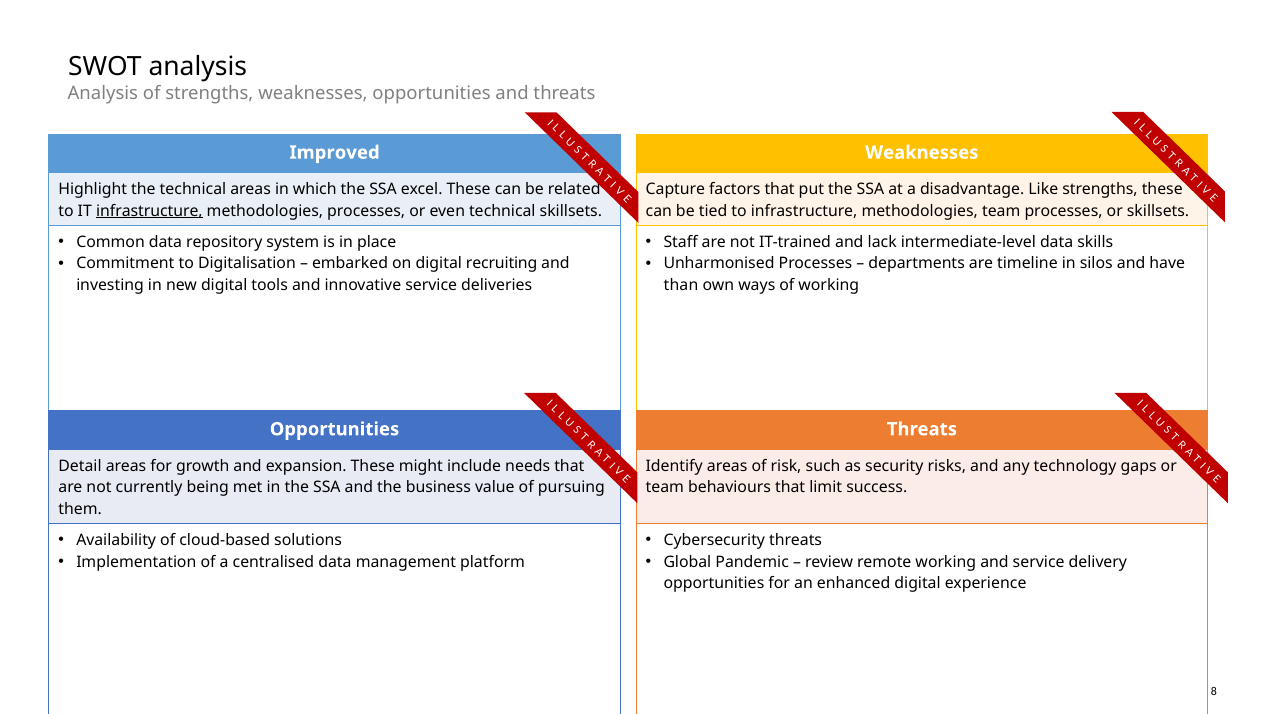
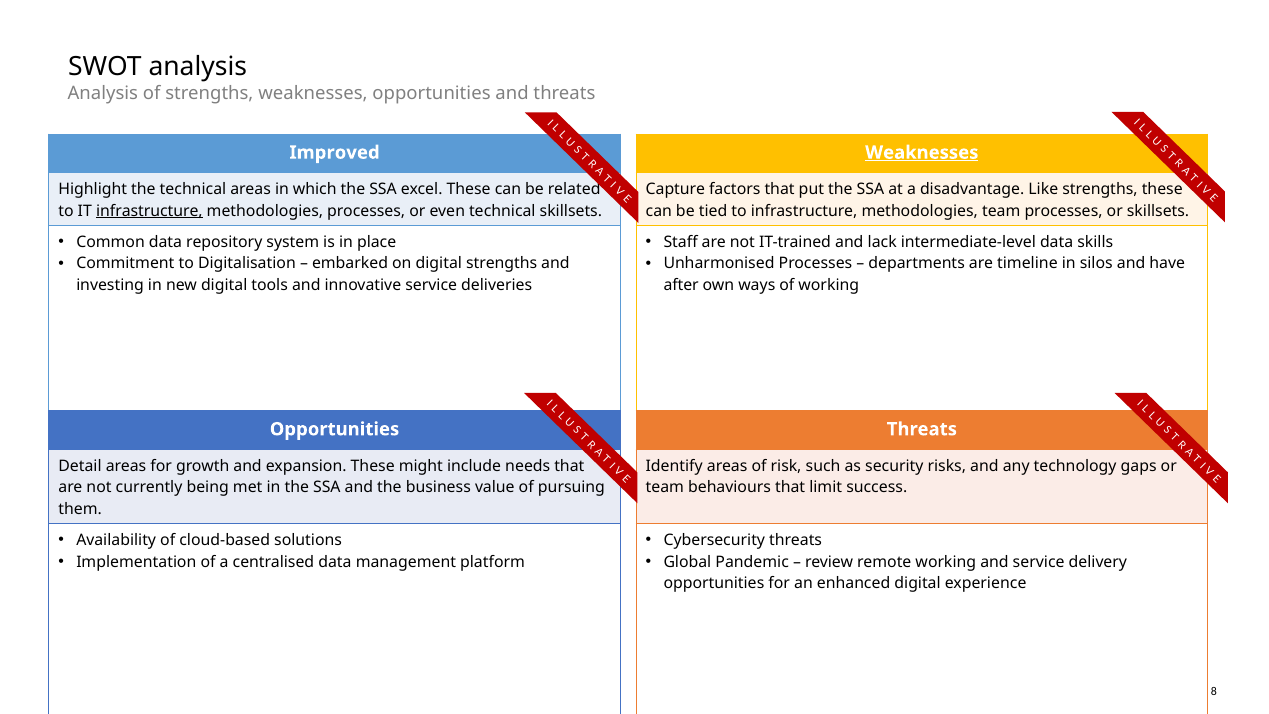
Weaknesses at (922, 153) underline: none -> present
digital recruiting: recruiting -> strengths
than: than -> after
